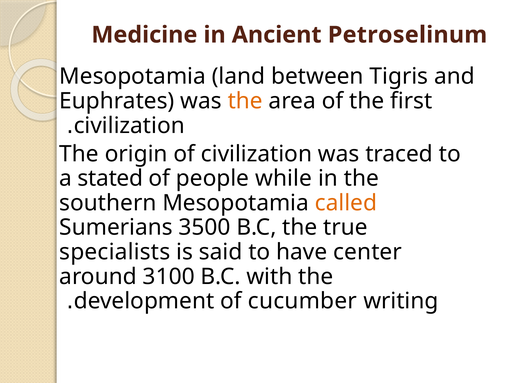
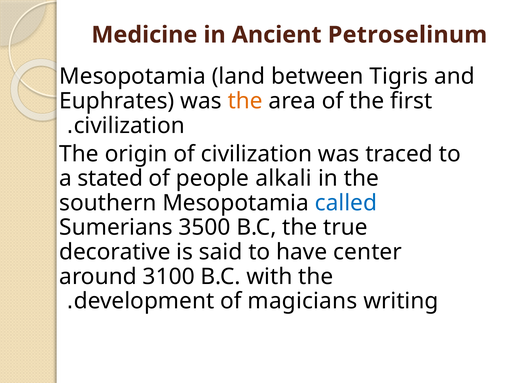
while: while -> alkali
called colour: orange -> blue
specialists: specialists -> decorative
cucumber: cucumber -> magicians
